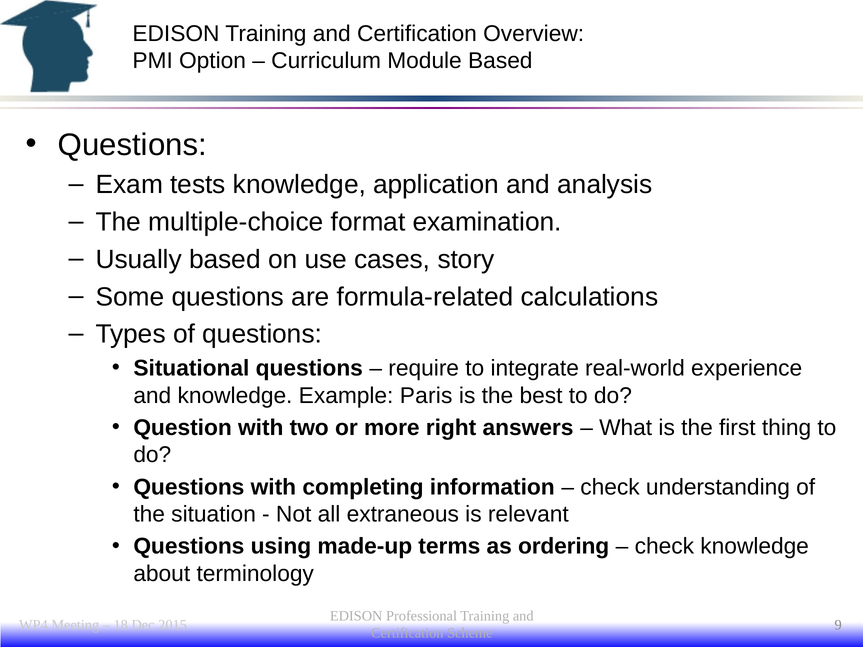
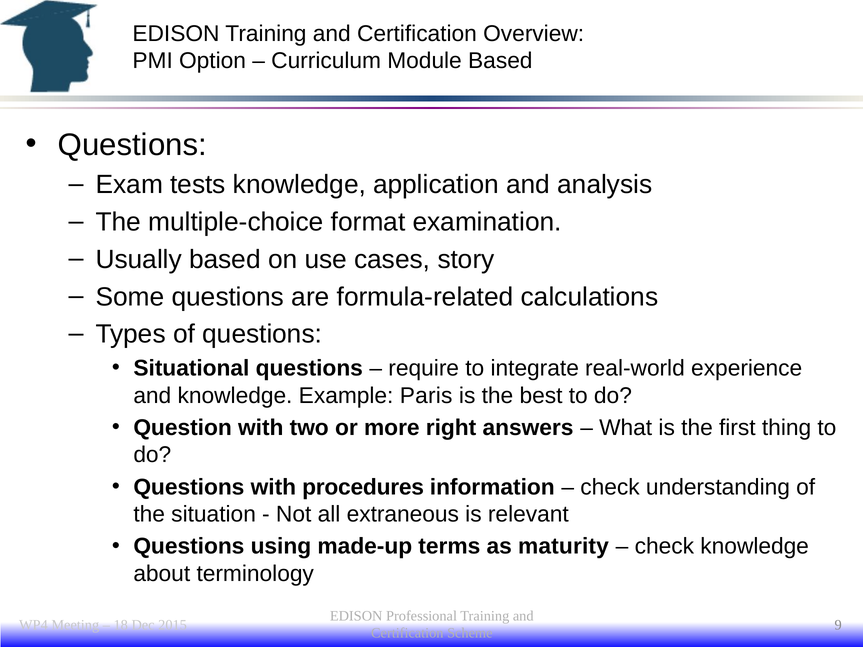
completing: completing -> procedures
ordering: ordering -> maturity
